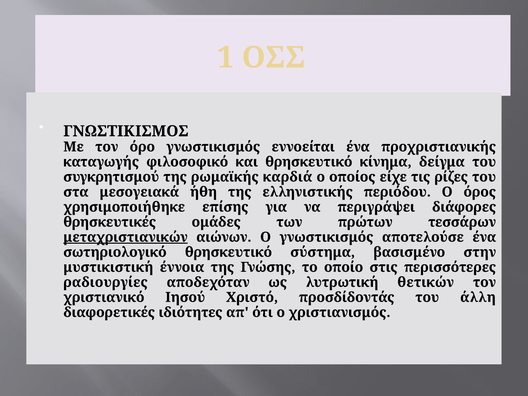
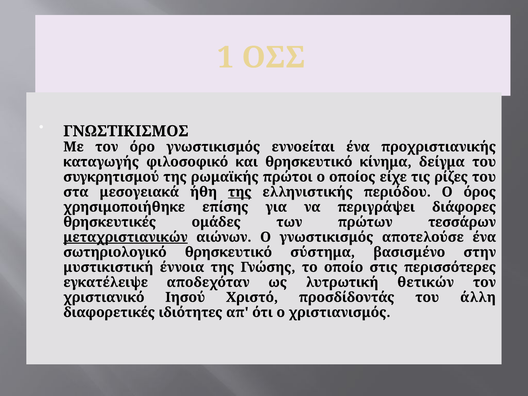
καρδιά: καρδιά -> πρώτοι
της at (240, 192) underline: none -> present
ραδιουργίες: ραδιουργίες -> εγκατέλειψε
